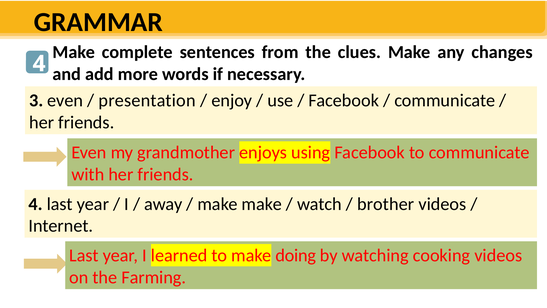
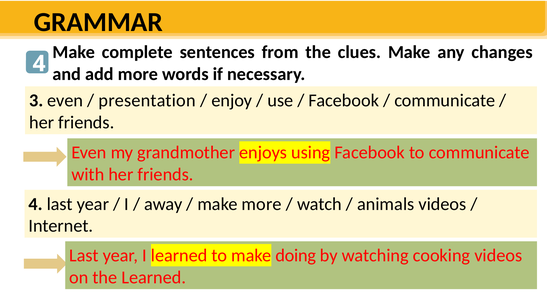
make make: make -> more
brother: brother -> animals
the Farming: Farming -> Learned
